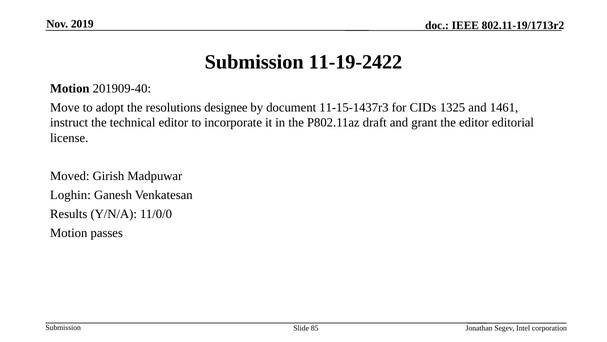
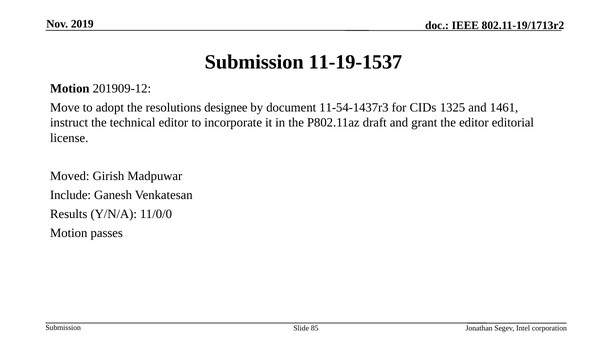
11-19-2422: 11-19-2422 -> 11-19-1537
201909-40: 201909-40 -> 201909-12
11-15-1437r3: 11-15-1437r3 -> 11-54-1437r3
Loghin: Loghin -> Include
